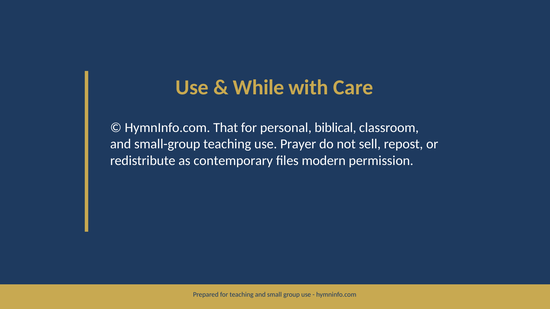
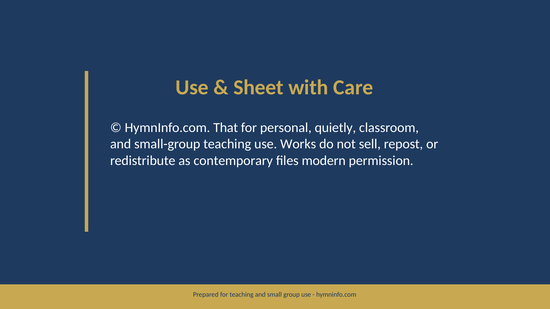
While: While -> Sheet
biblical: biblical -> quietly
Prayer: Prayer -> Works
